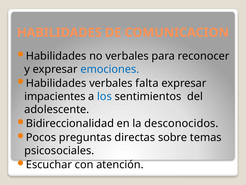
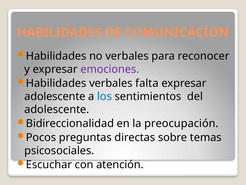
emociones colour: blue -> purple
impacientes at (55, 96): impacientes -> adolescente
desconocidos: desconocidos -> preocupación
